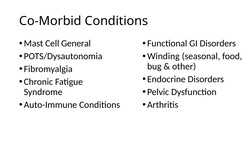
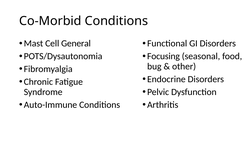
Winding: Winding -> Focusing
